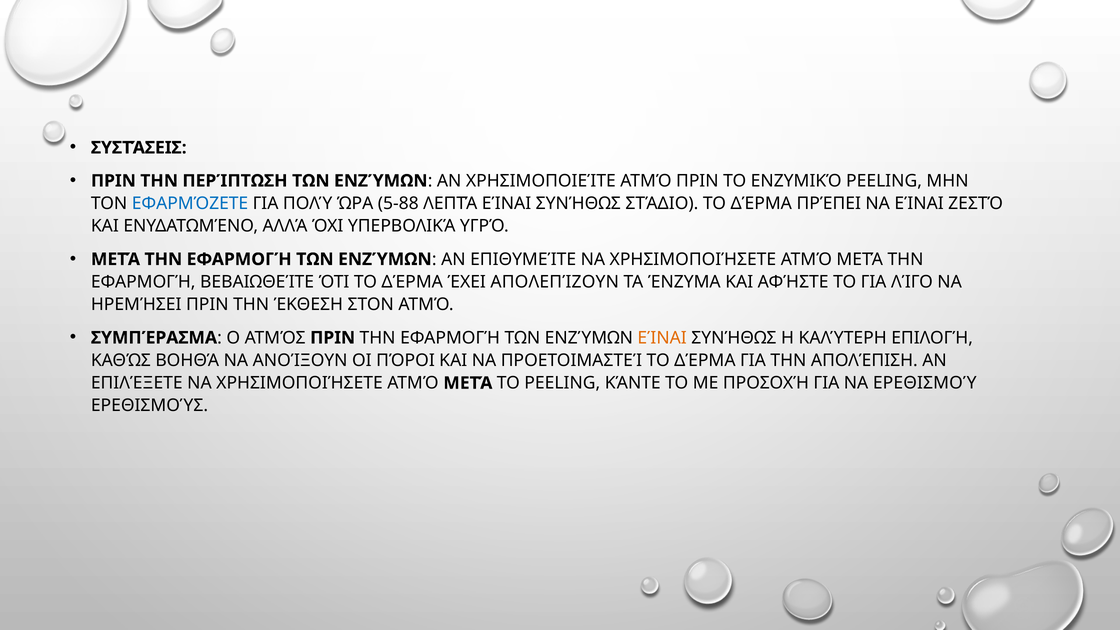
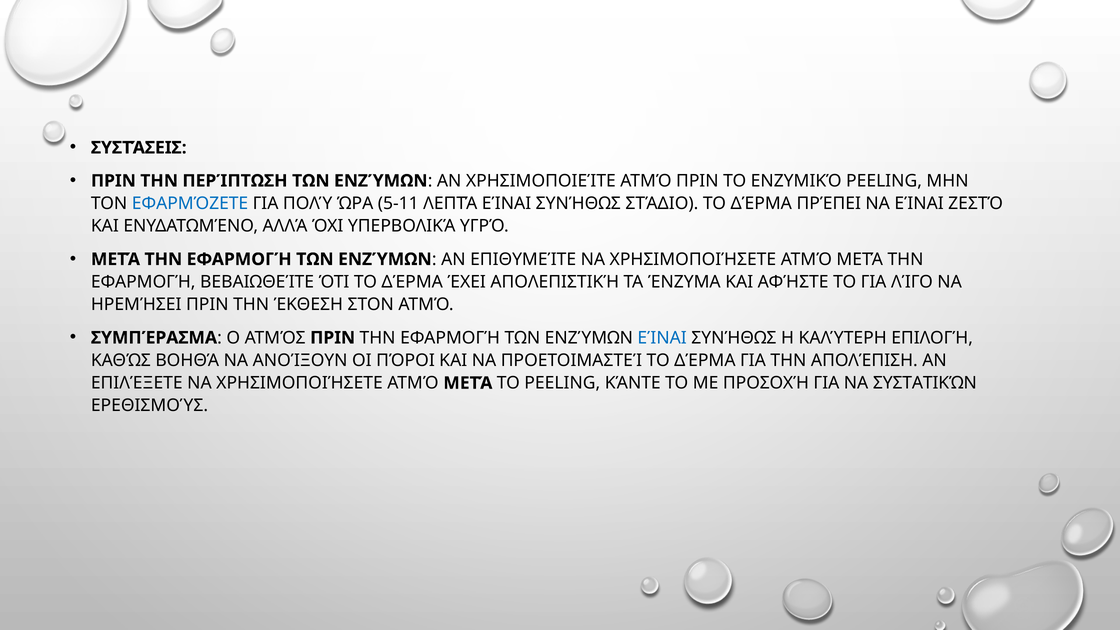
5-88: 5-88 -> 5-11
ΑΠΟΛΕΠΊΖΟΥΝ: ΑΠΟΛΕΠΊΖΟΥΝ -> ΑΠΟΛΕΠΙΣΤΙΚΉ
ΕΊΝΑΙ at (662, 338) colour: orange -> blue
ΕΡΕΘΙΣΜΟΎ: ΕΡΕΘΙΣΜΟΎ -> ΣΥΣΤΑΤΙΚΏΝ
